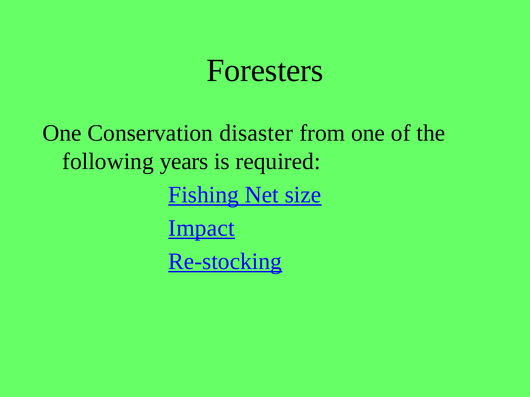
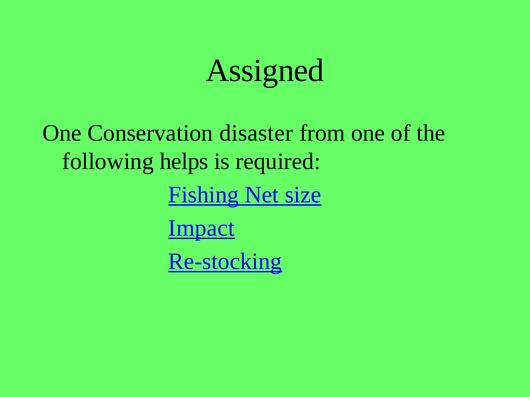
Foresters: Foresters -> Assigned
years: years -> helps
